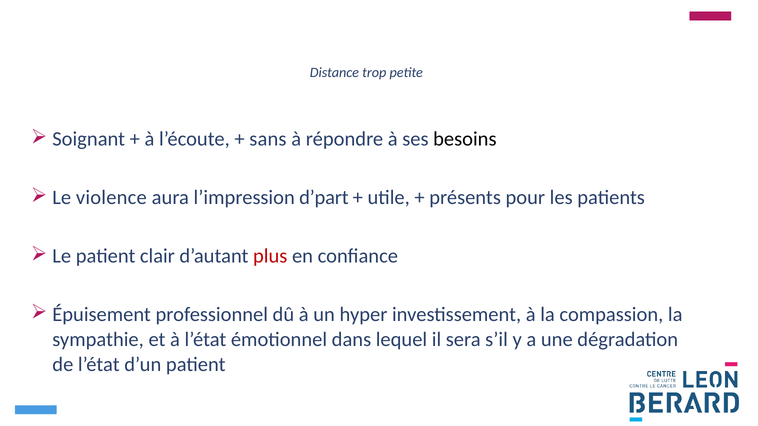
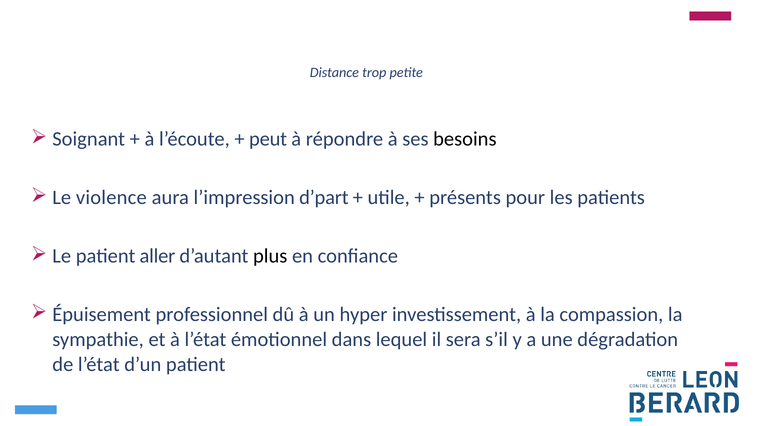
sans: sans -> peut
clair: clair -> aller
plus colour: red -> black
